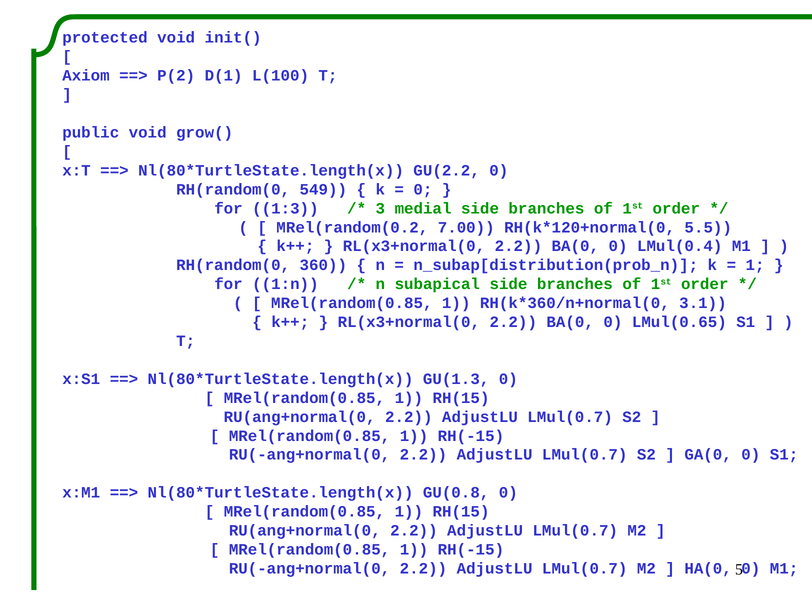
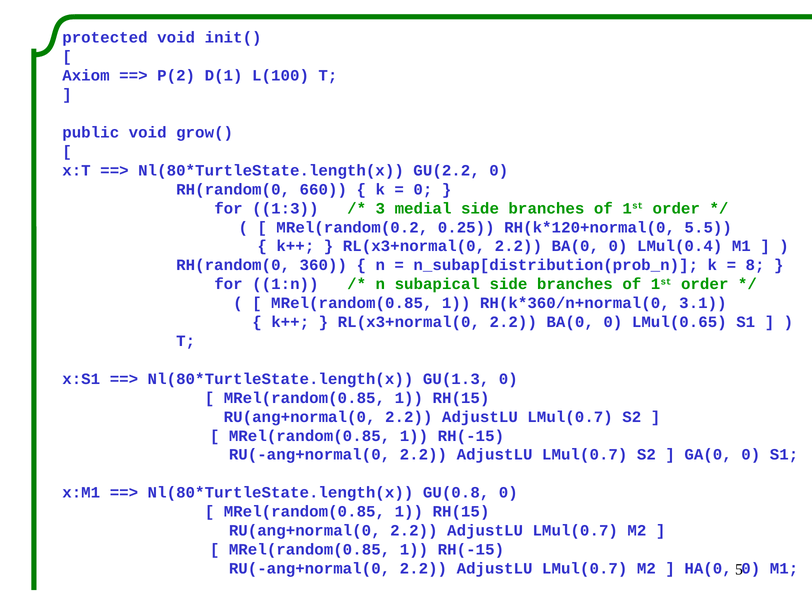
549: 549 -> 660
7.00: 7.00 -> 0.25
1 at (755, 265): 1 -> 8
